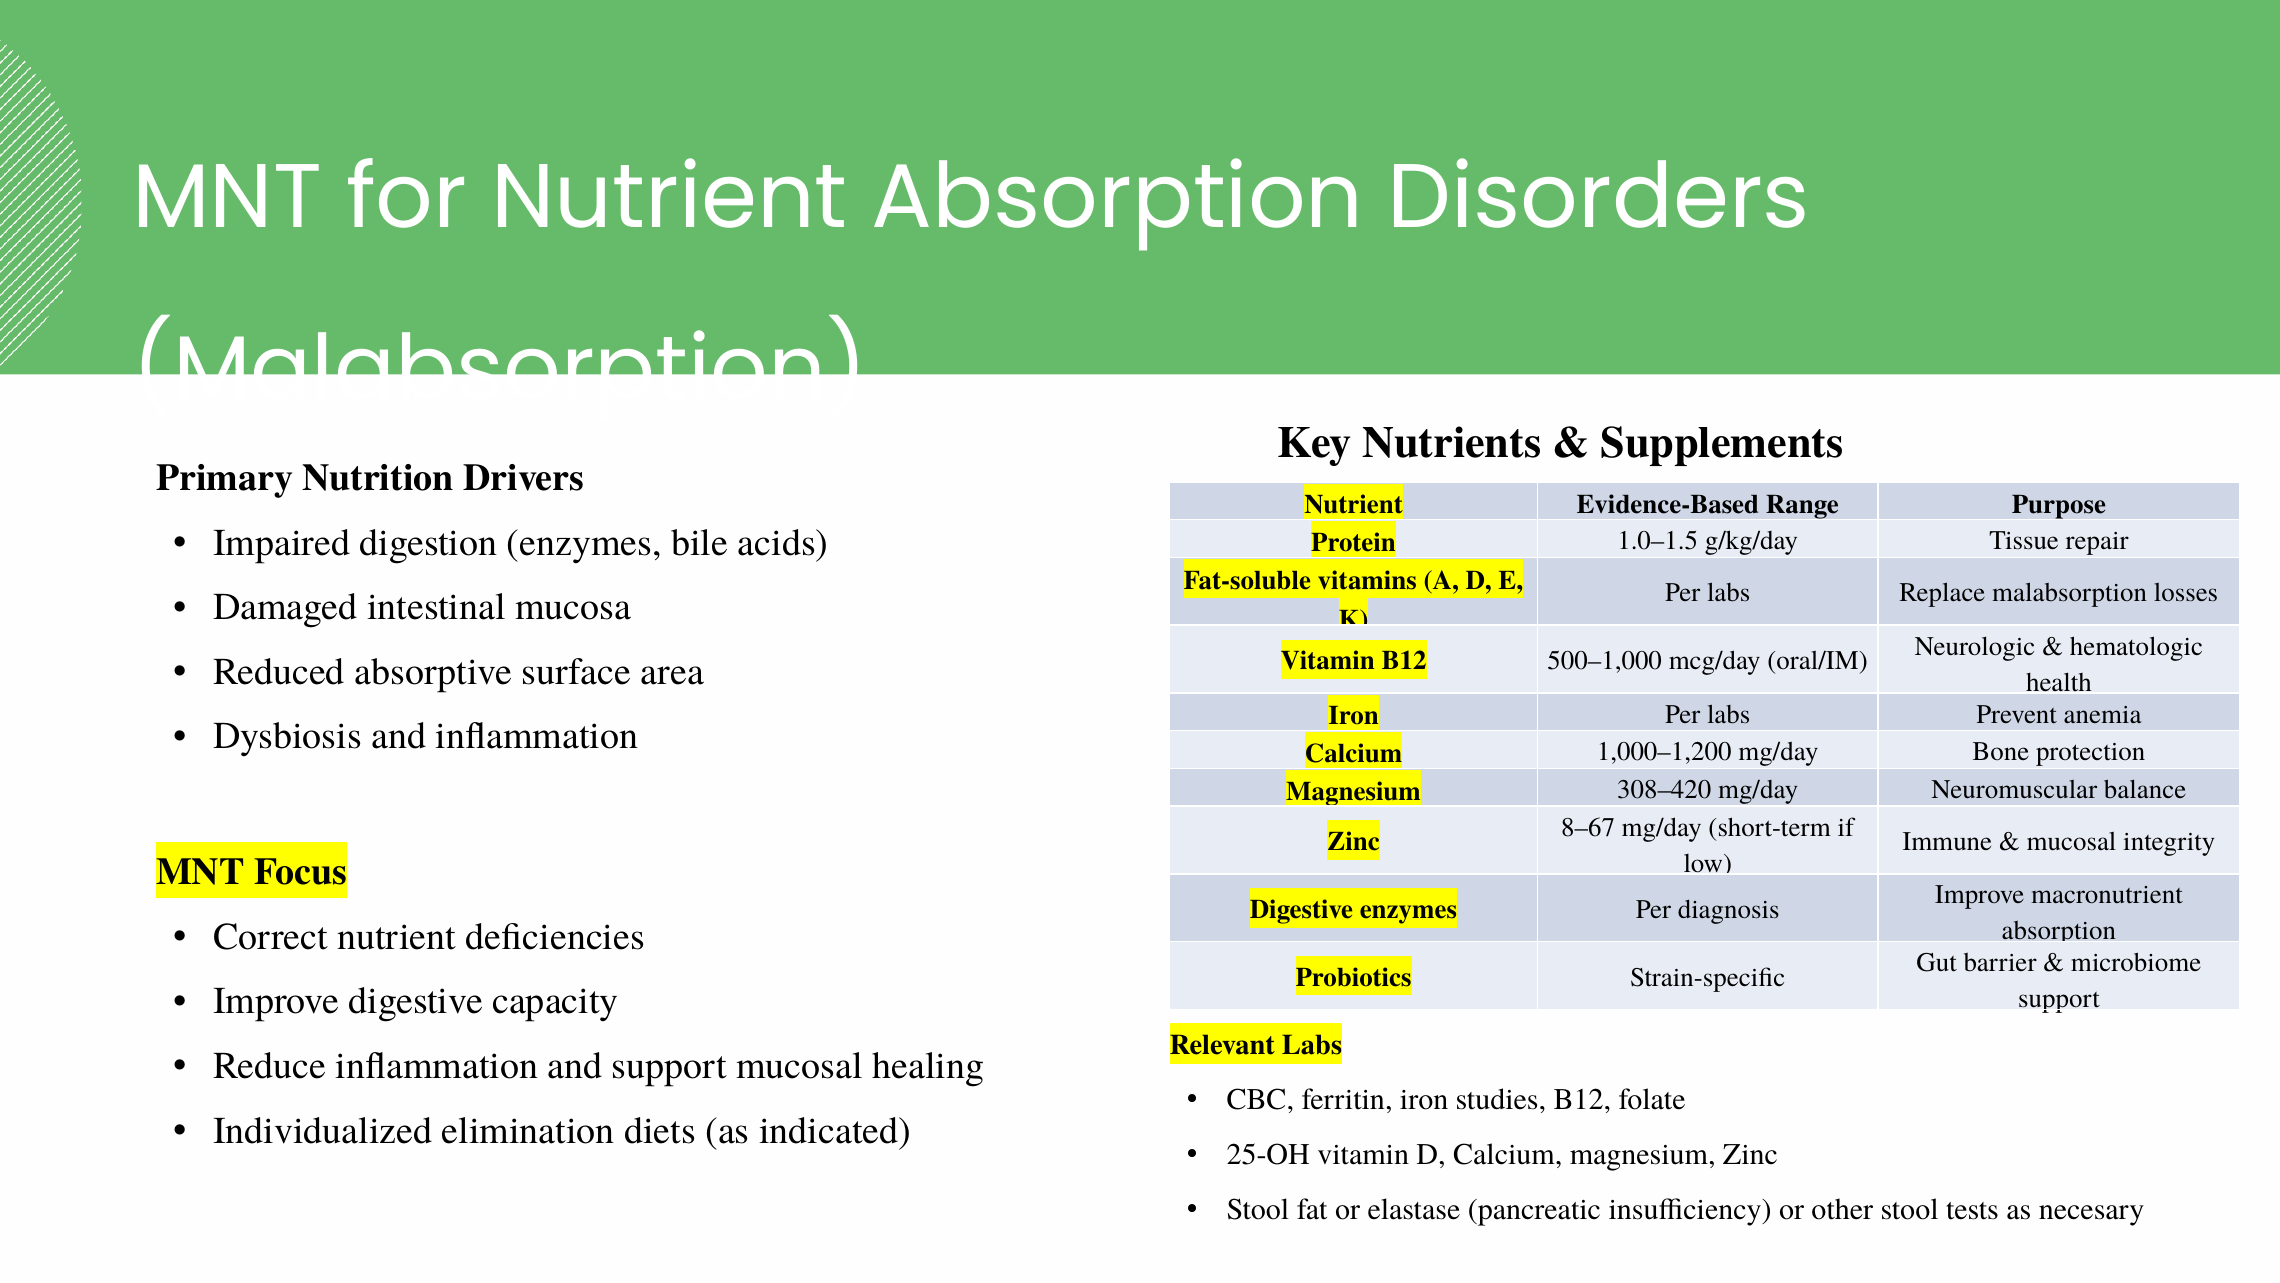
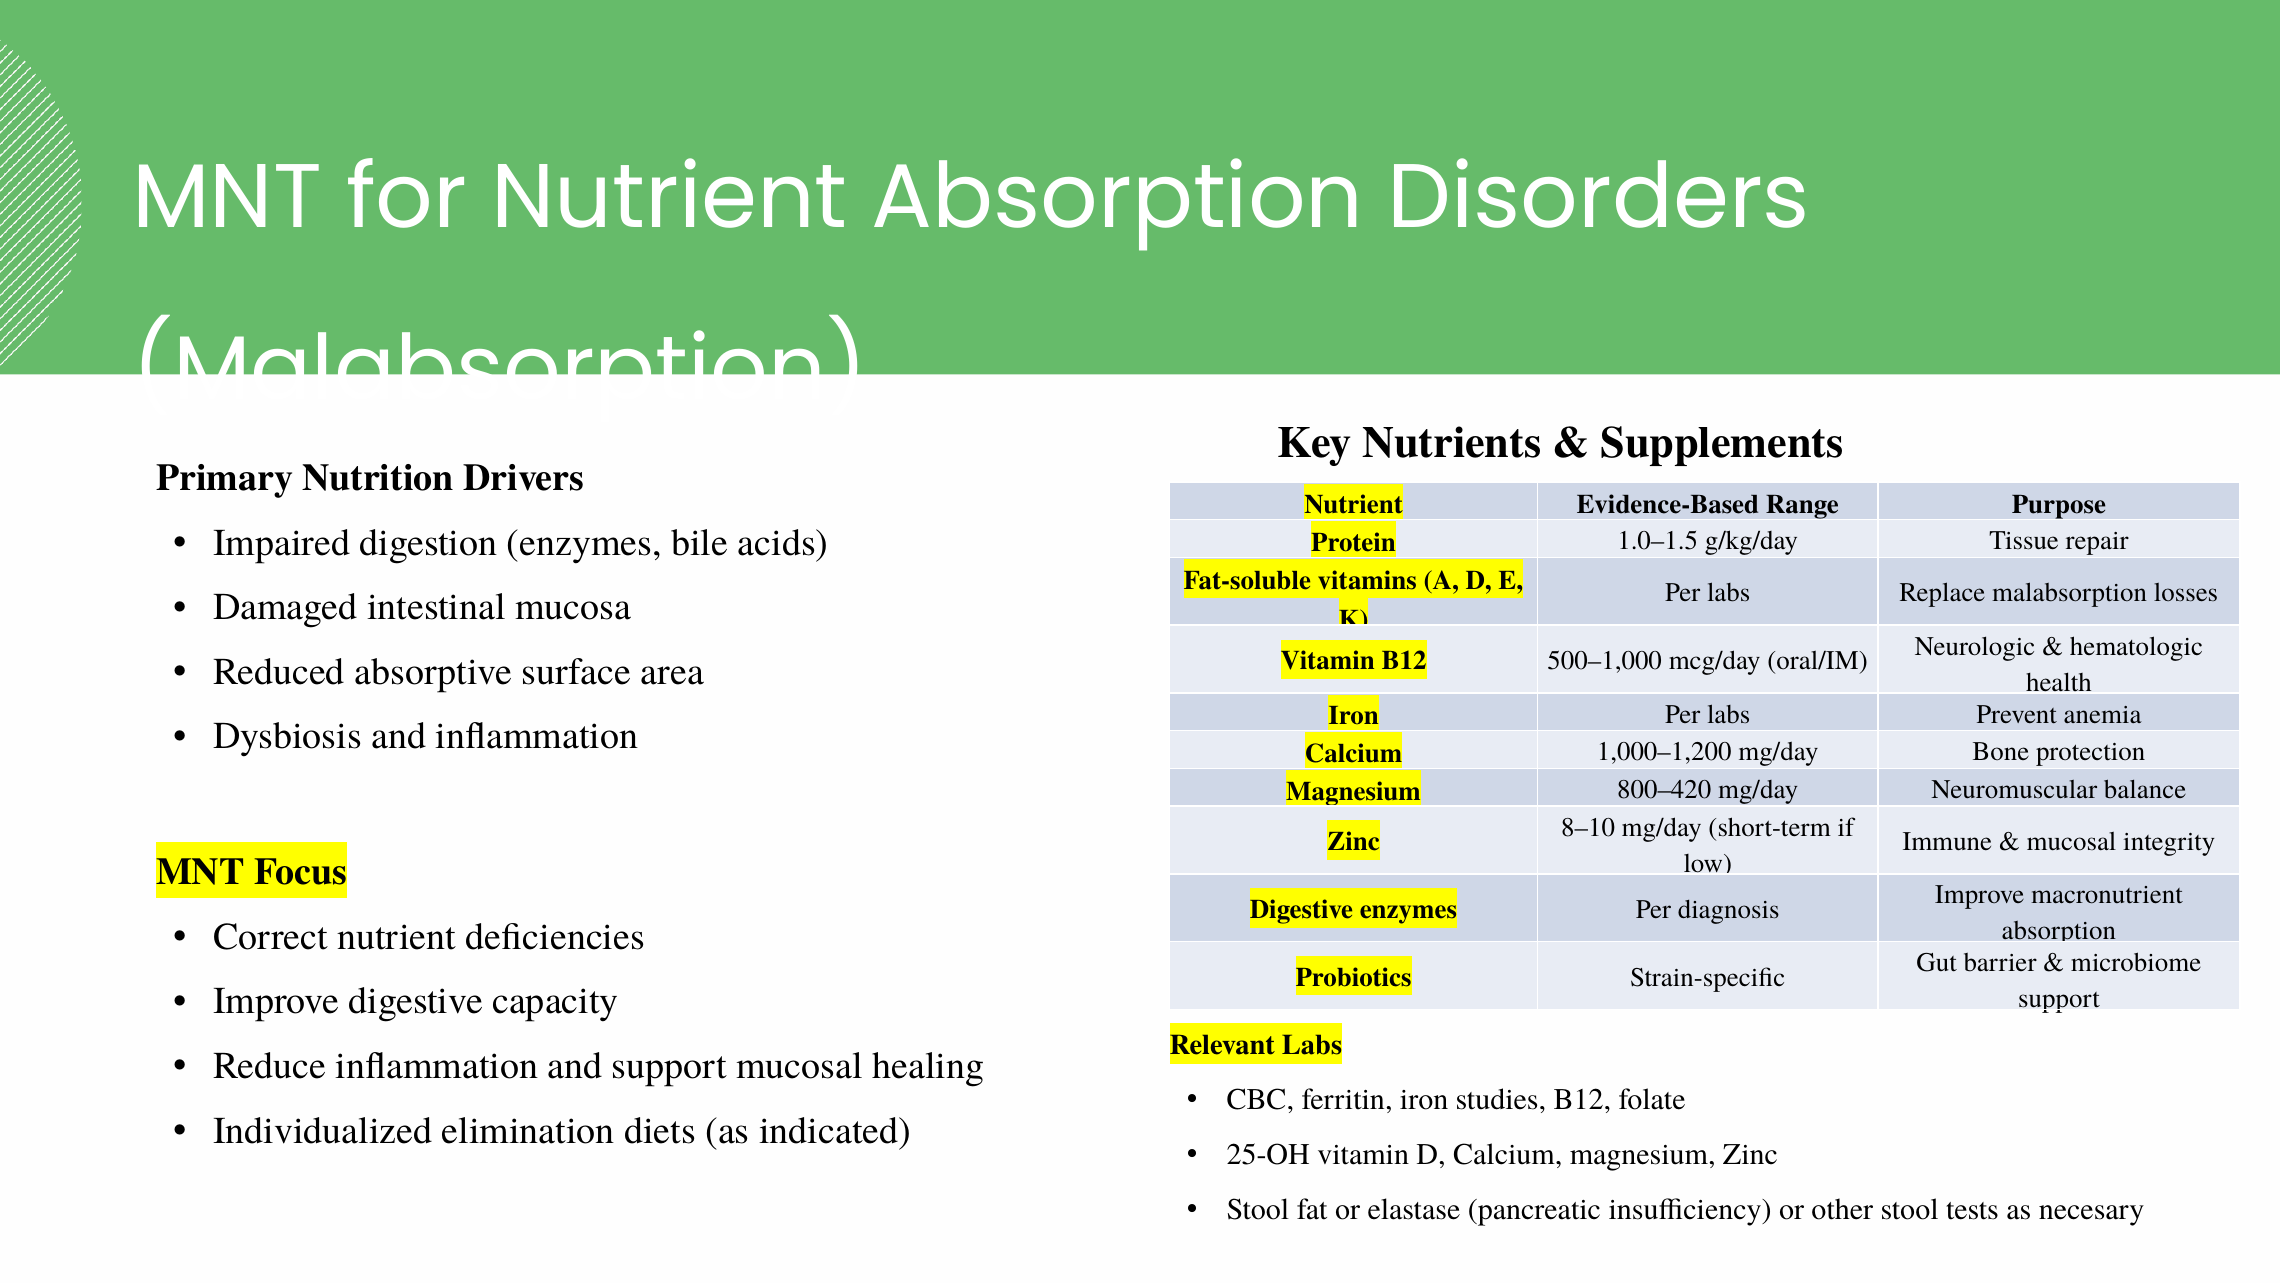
308–420: 308–420 -> 800–420
8–67: 8–67 -> 8–10
